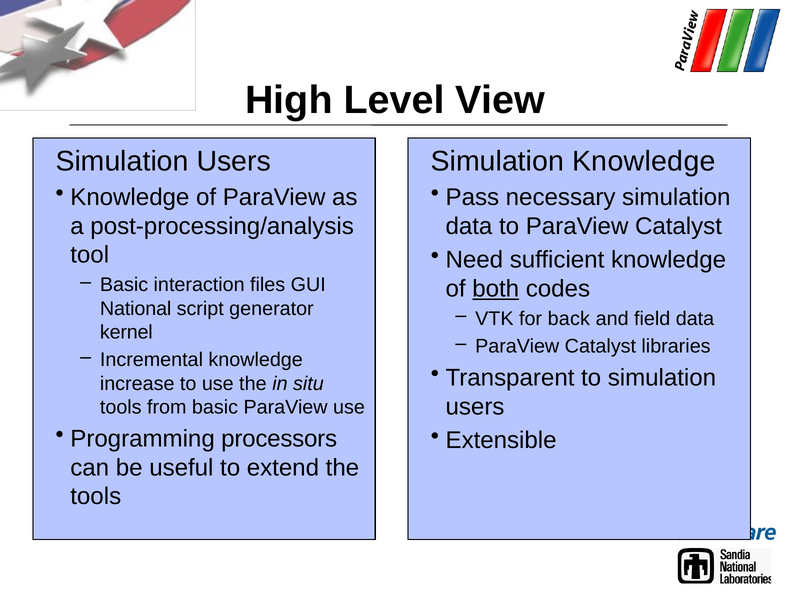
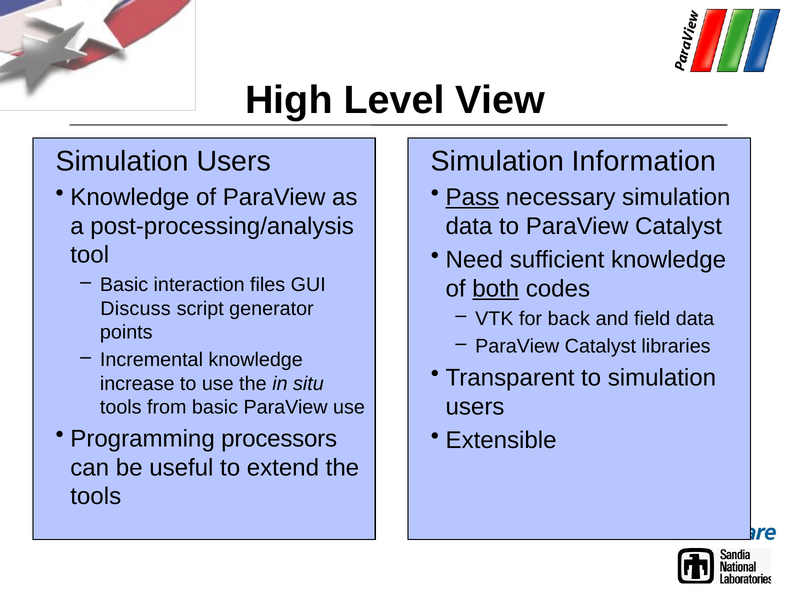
Simulation Knowledge: Knowledge -> Information
Pass underline: none -> present
National: National -> Discuss
kernel: kernel -> points
